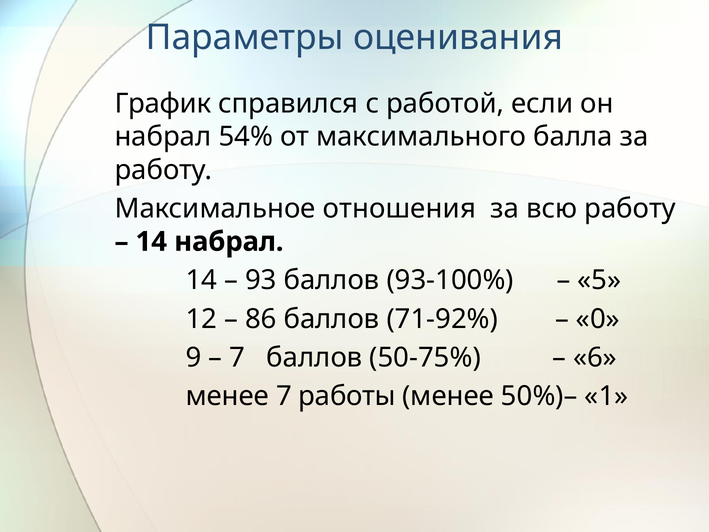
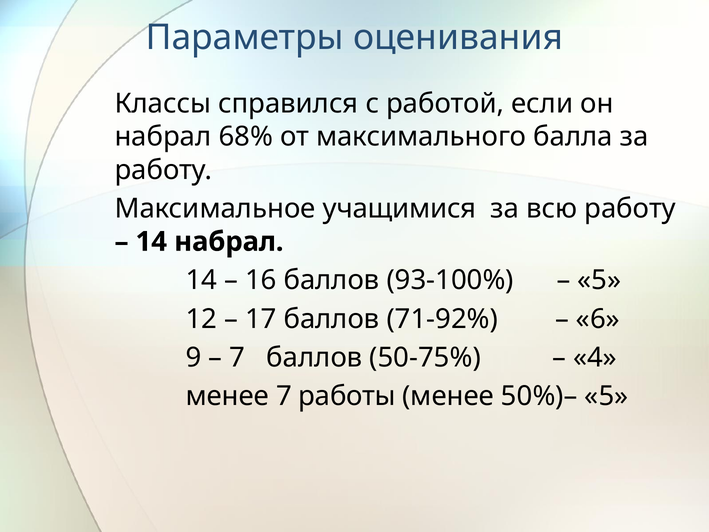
График: График -> Классы
54%: 54% -> 68%
отношения: отношения -> учащимися
93: 93 -> 16
86: 86 -> 17
0: 0 -> 6
6: 6 -> 4
50%)– 1: 1 -> 5
